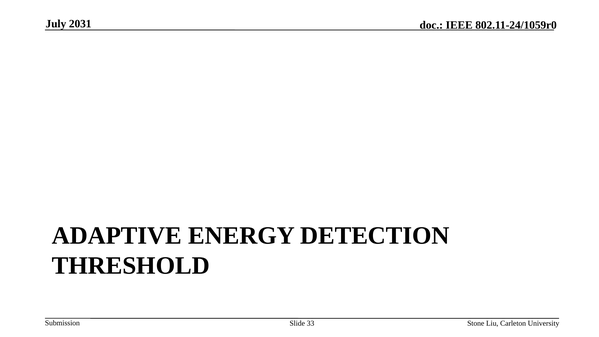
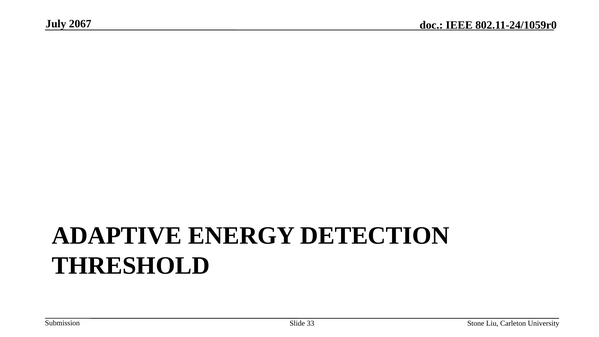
2031: 2031 -> 2067
